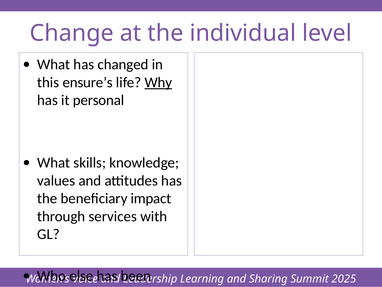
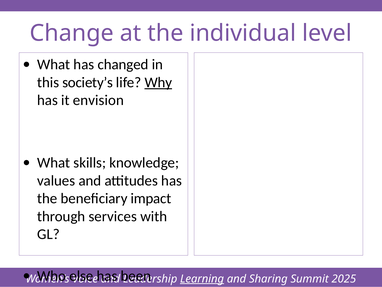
ensure’s: ensure’s -> society’s
personal: personal -> envision
Learning underline: none -> present
